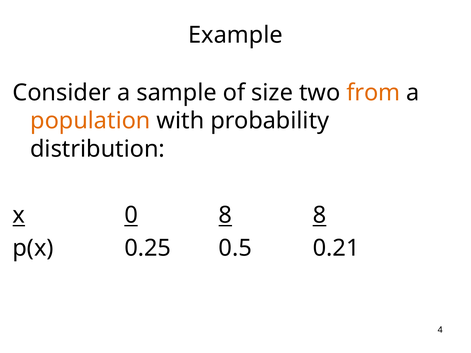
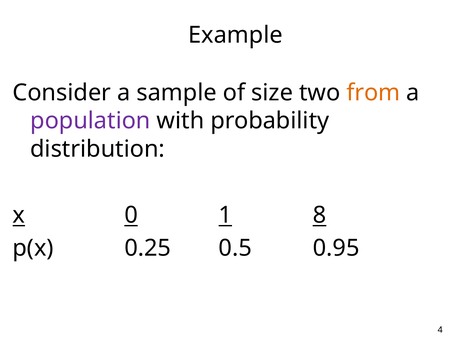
population colour: orange -> purple
0 8: 8 -> 1
0.21: 0.21 -> 0.95
